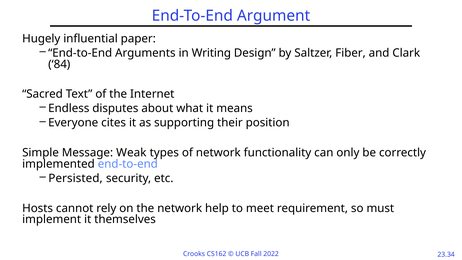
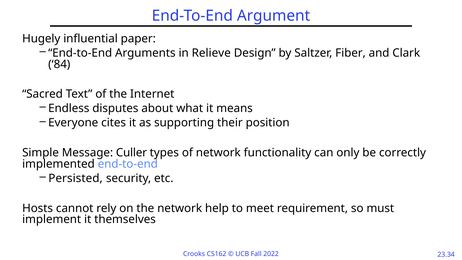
Writing: Writing -> Relieve
Weak: Weak -> Culler
